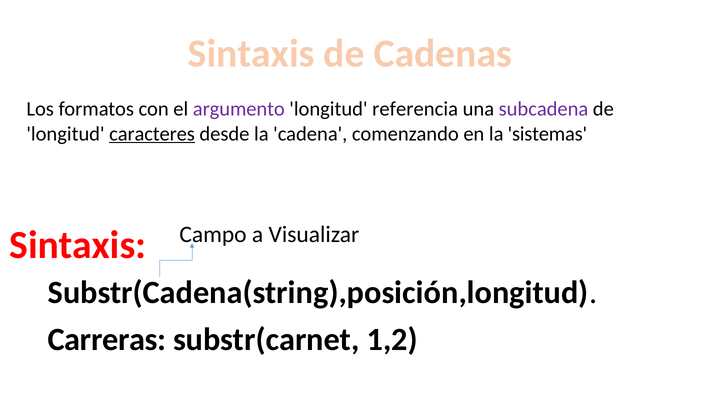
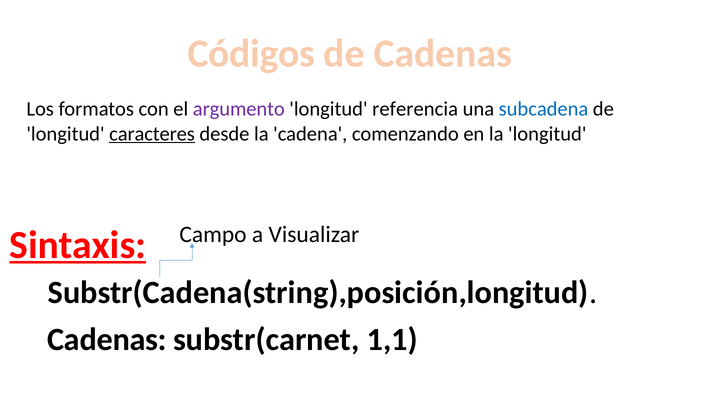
Sintaxis at (251, 54): Sintaxis -> Códigos
subcadena colour: purple -> blue
la sistemas: sistemas -> longitud
Sintaxis at (78, 245) underline: none -> present
Carreras at (107, 339): Carreras -> Cadenas
1,2: 1,2 -> 1,1
